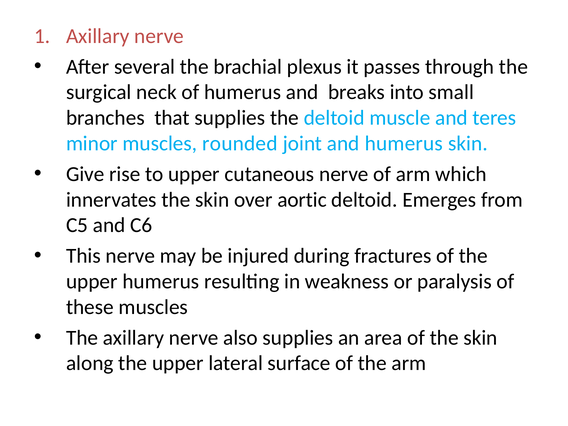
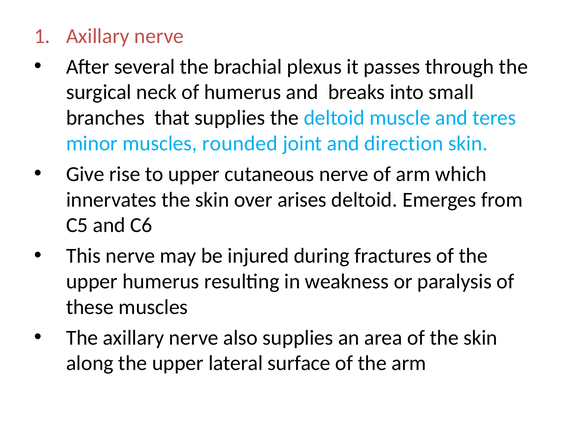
and humerus: humerus -> direction
aortic: aortic -> arises
